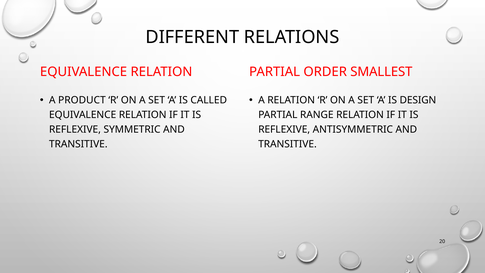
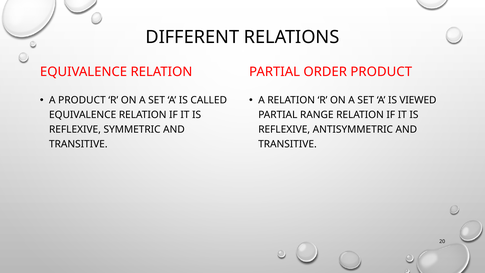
ORDER SMALLEST: SMALLEST -> PRODUCT
DESIGN: DESIGN -> VIEWED
